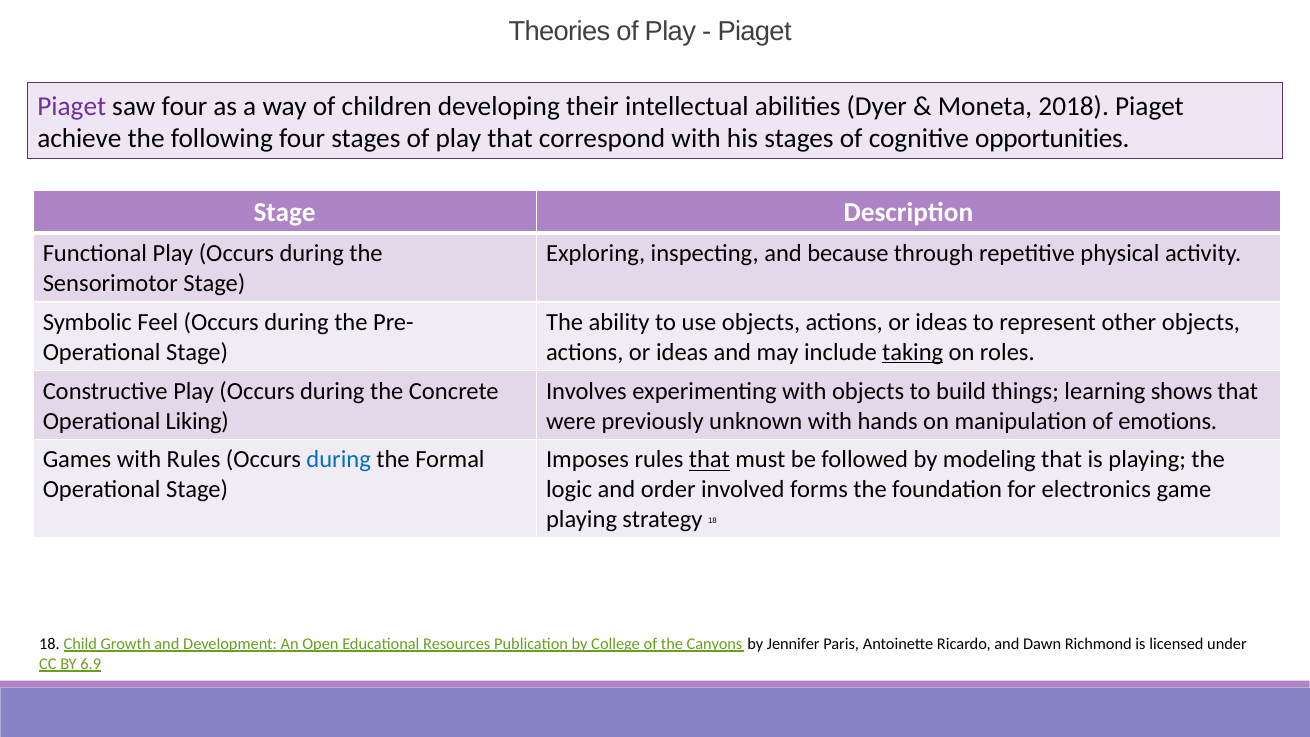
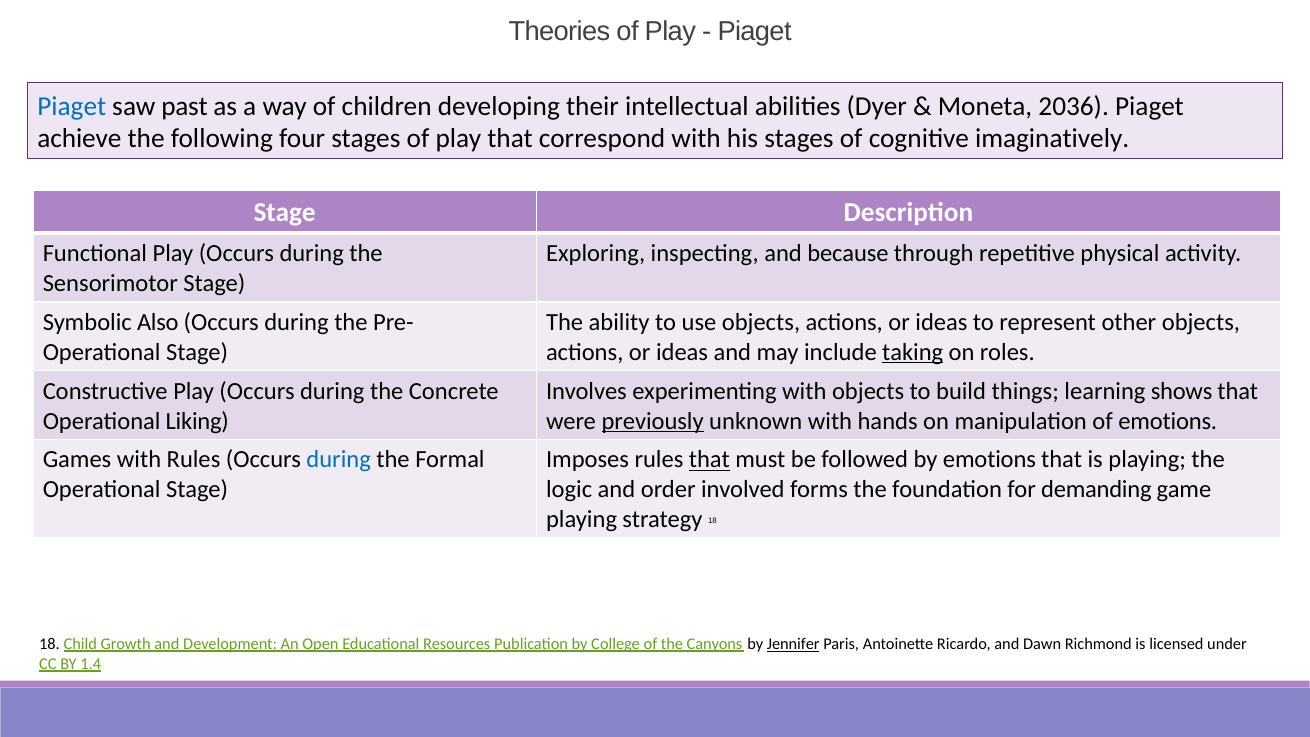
Piaget at (72, 106) colour: purple -> blue
saw four: four -> past
2018: 2018 -> 2036
opportunities: opportunities -> imaginatively
Feel: Feel -> Also
previously underline: none -> present
by modeling: modeling -> emotions
electronics: electronics -> demanding
Jennifer underline: none -> present
6.9: 6.9 -> 1.4
